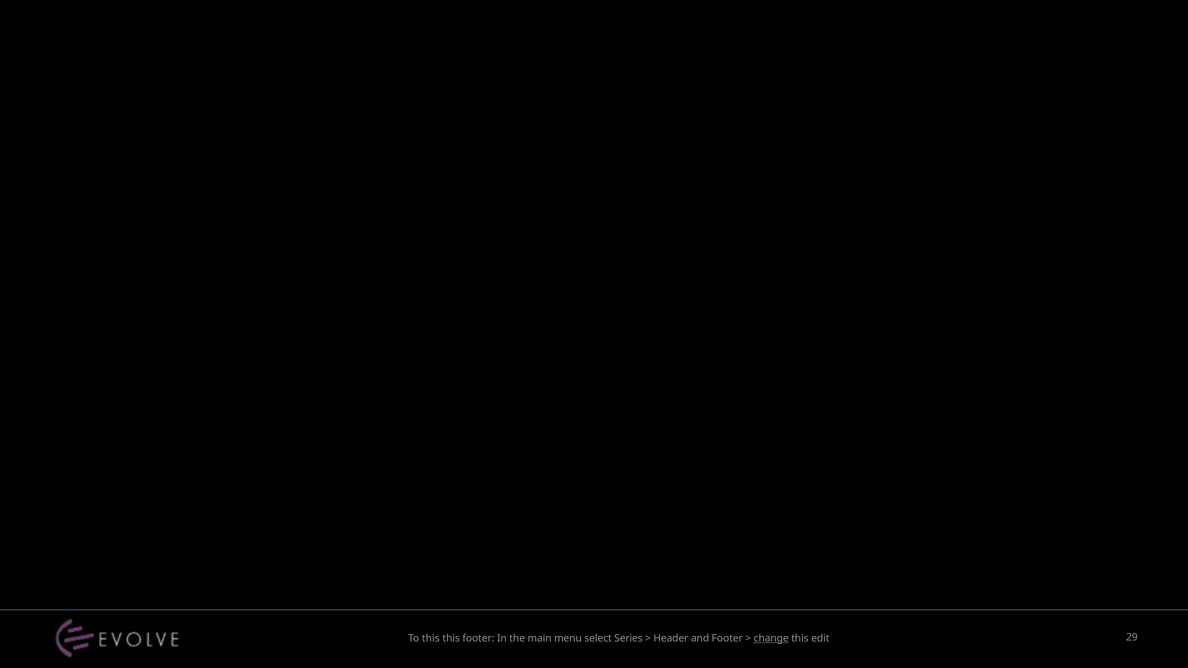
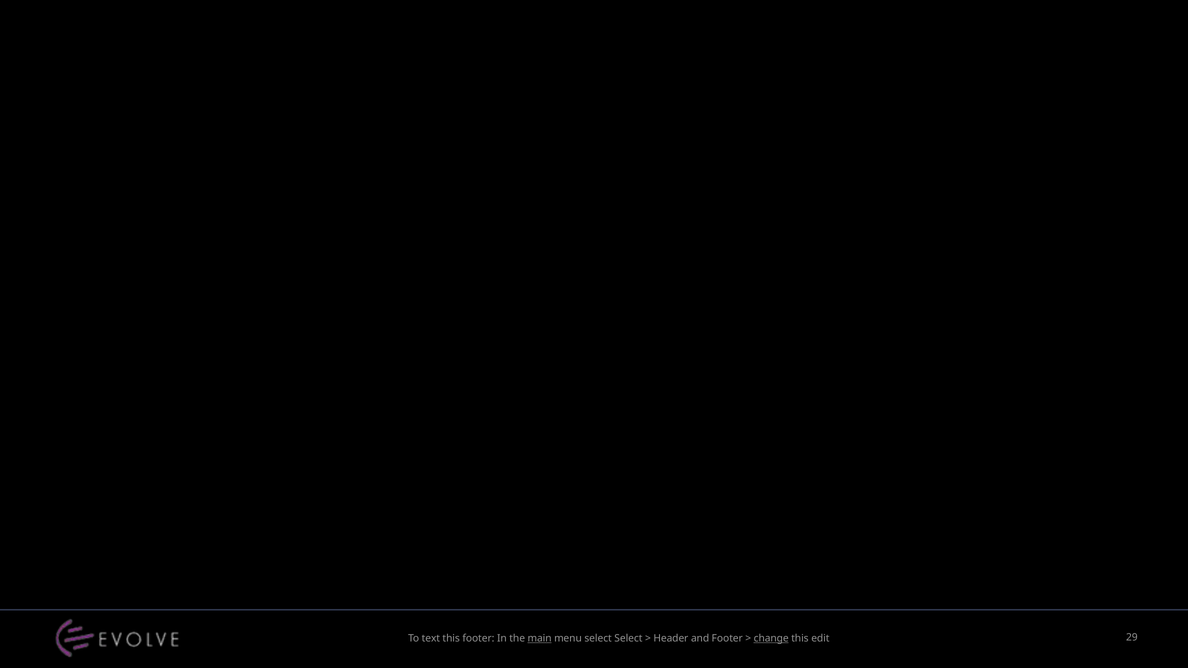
To this: this -> text
main underline: none -> present
select Series: Series -> Select
